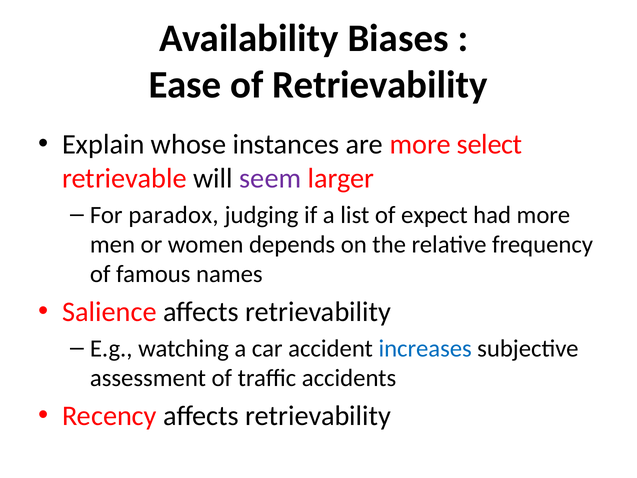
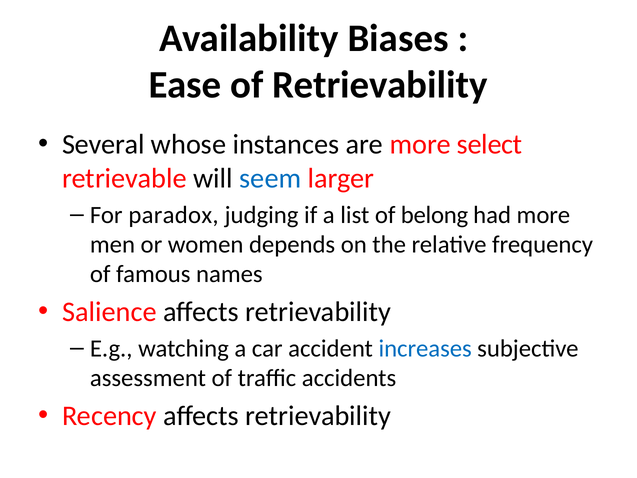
Explain: Explain -> Several
seem colour: purple -> blue
expect: expect -> belong
